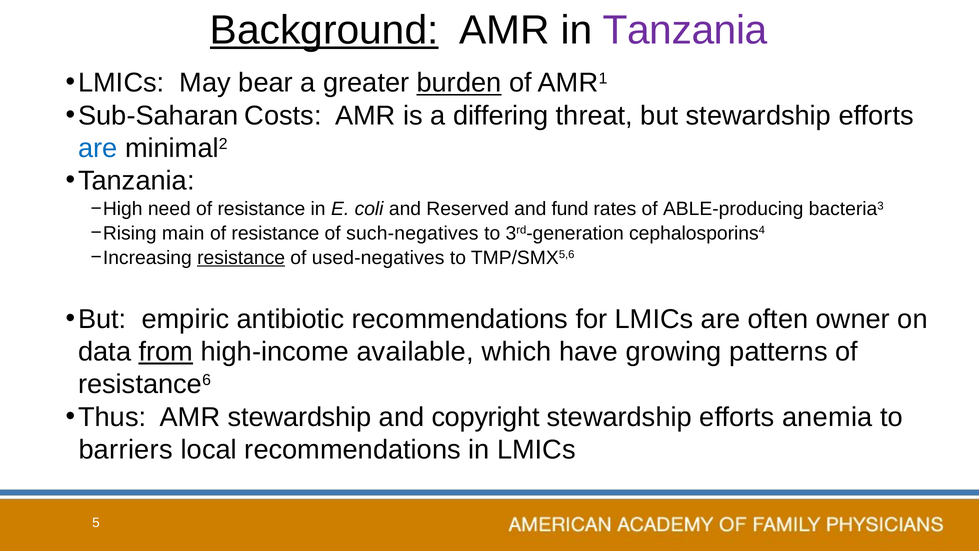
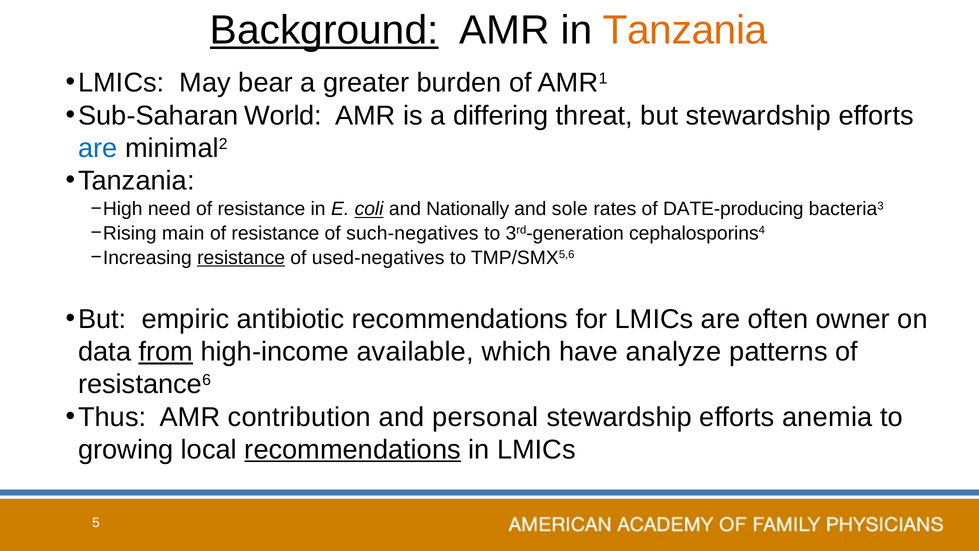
Tanzania at (685, 30) colour: purple -> orange
burden underline: present -> none
Costs: Costs -> World
coli underline: none -> present
Reserved: Reserved -> Nationally
fund: fund -> sole
ABLE-producing: ABLE-producing -> DATE-producing
growing: growing -> analyze
AMR stewardship: stewardship -> contribution
copyright: copyright -> personal
barriers: barriers -> growing
recommendations at (353, 449) underline: none -> present
